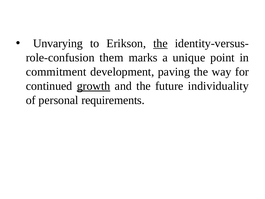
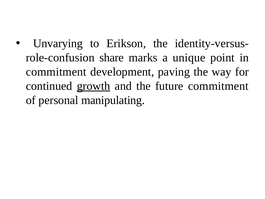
the at (160, 43) underline: present -> none
them: them -> share
future individuality: individuality -> commitment
requirements: requirements -> manipulating
